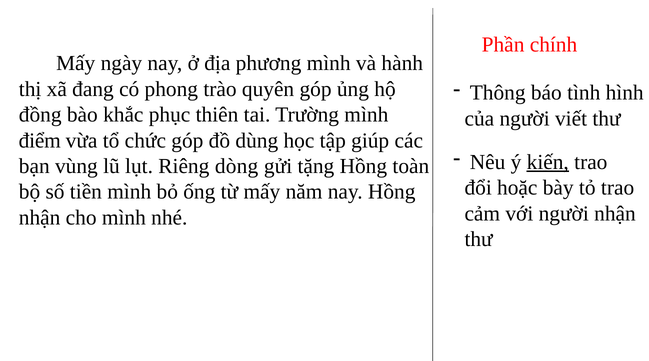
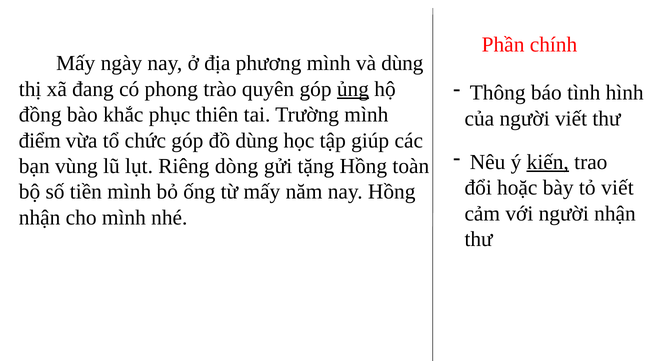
và hành: hành -> dùng
ủng underline: none -> present
tỏ trao: trao -> viết
